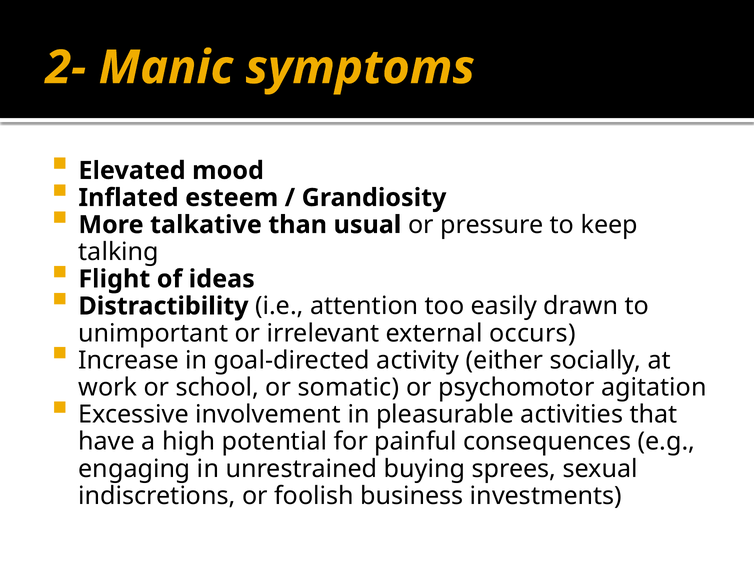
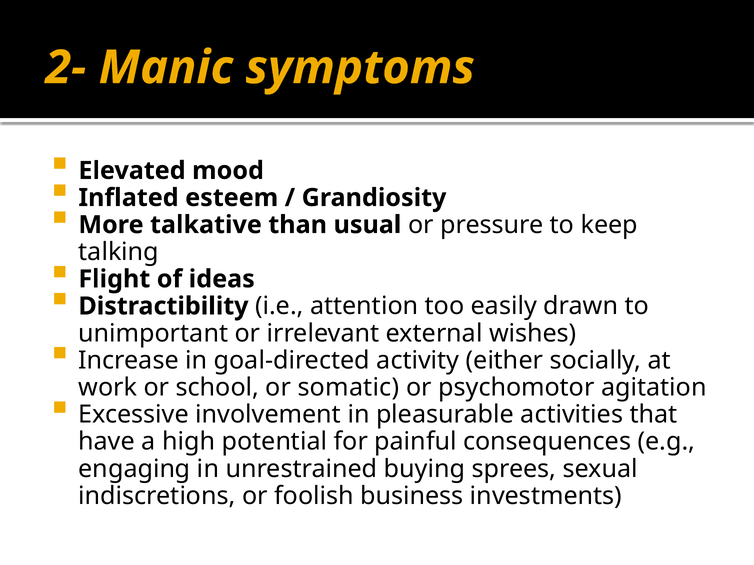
occurs: occurs -> wishes
